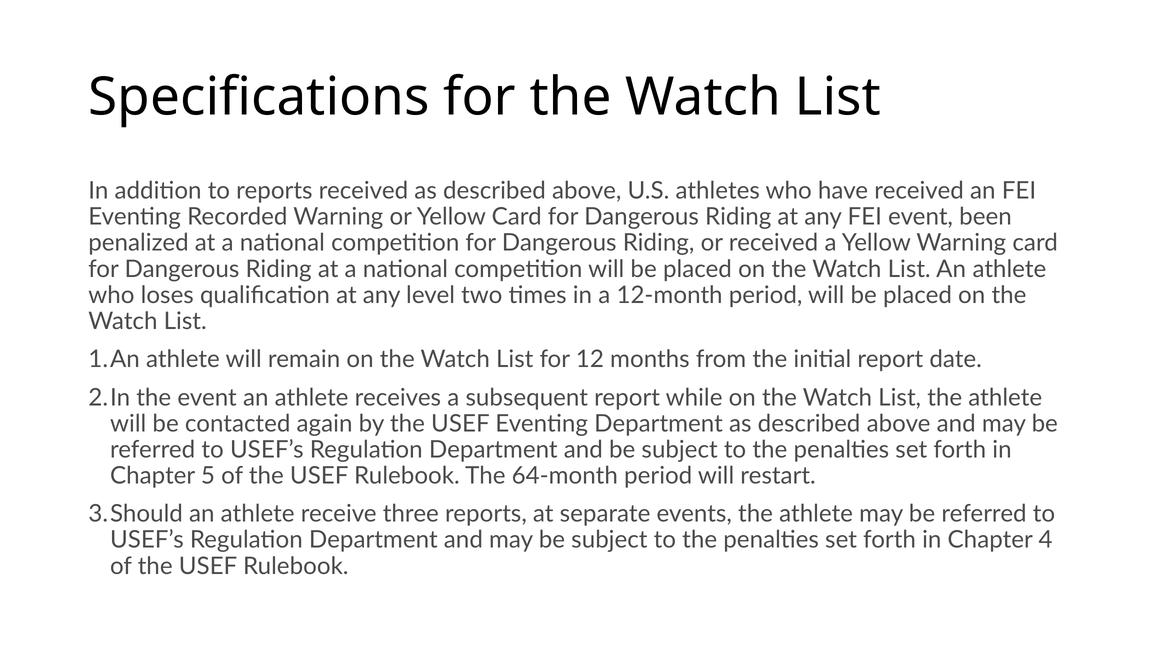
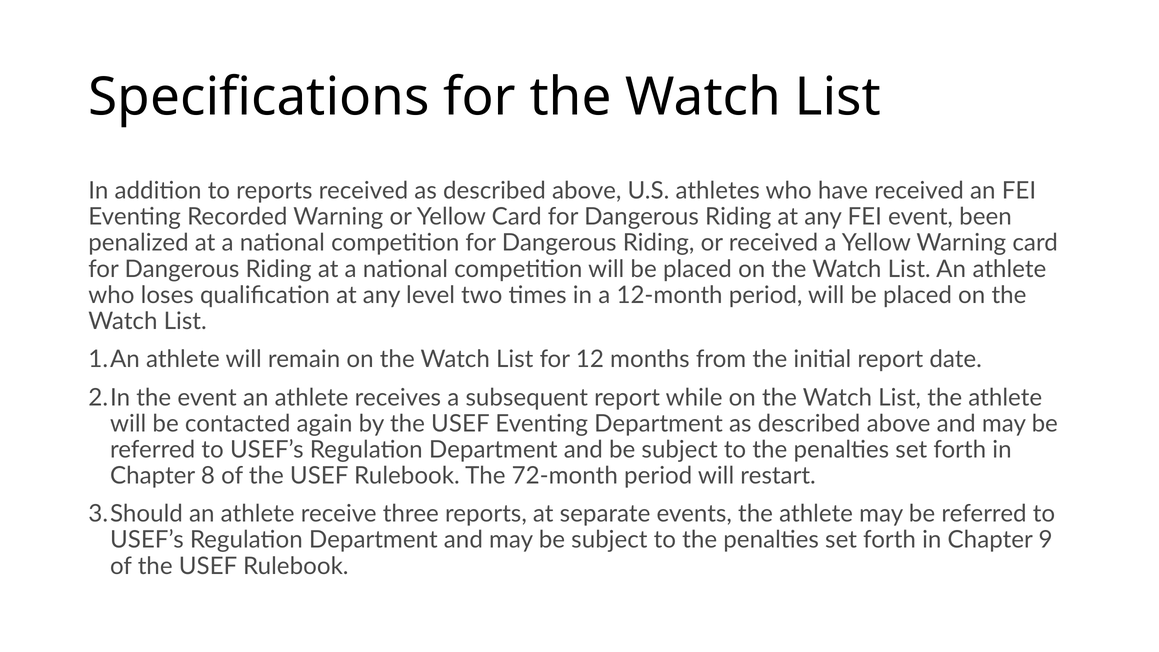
5: 5 -> 8
64-month: 64-month -> 72-month
4: 4 -> 9
